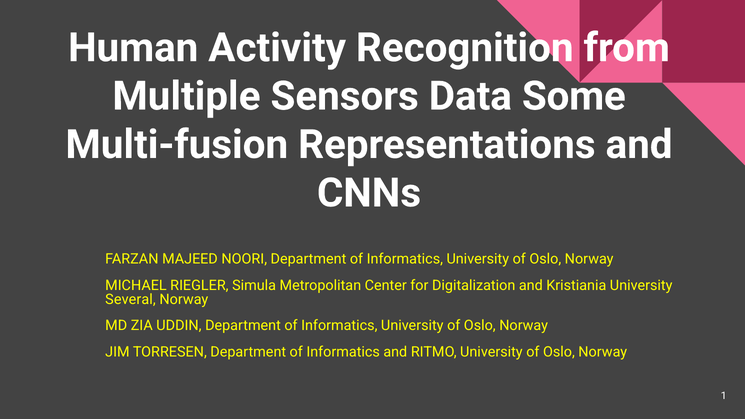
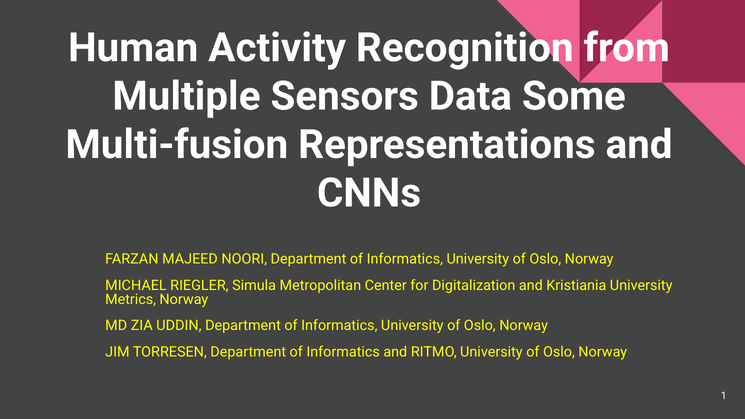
Several: Several -> Metrics
